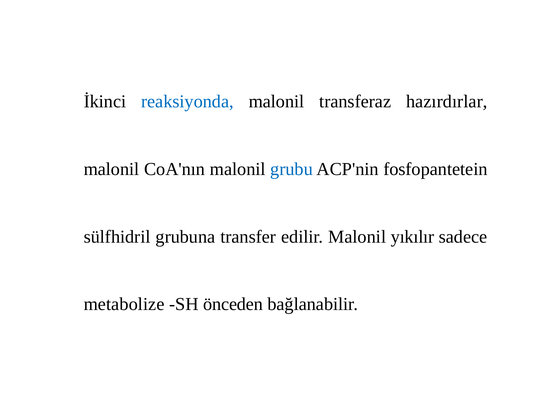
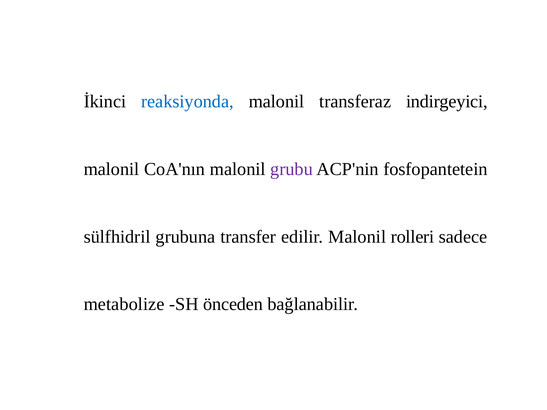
hazırdırlar: hazırdırlar -> indirgeyici
grubu colour: blue -> purple
yıkılır: yıkılır -> rolleri
